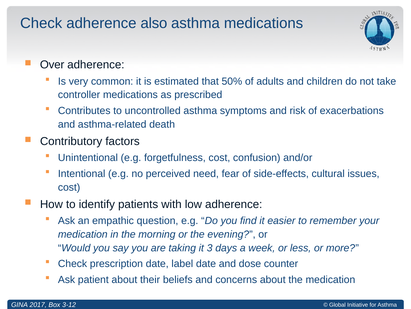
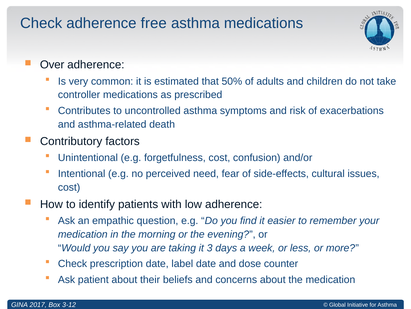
also: also -> free
